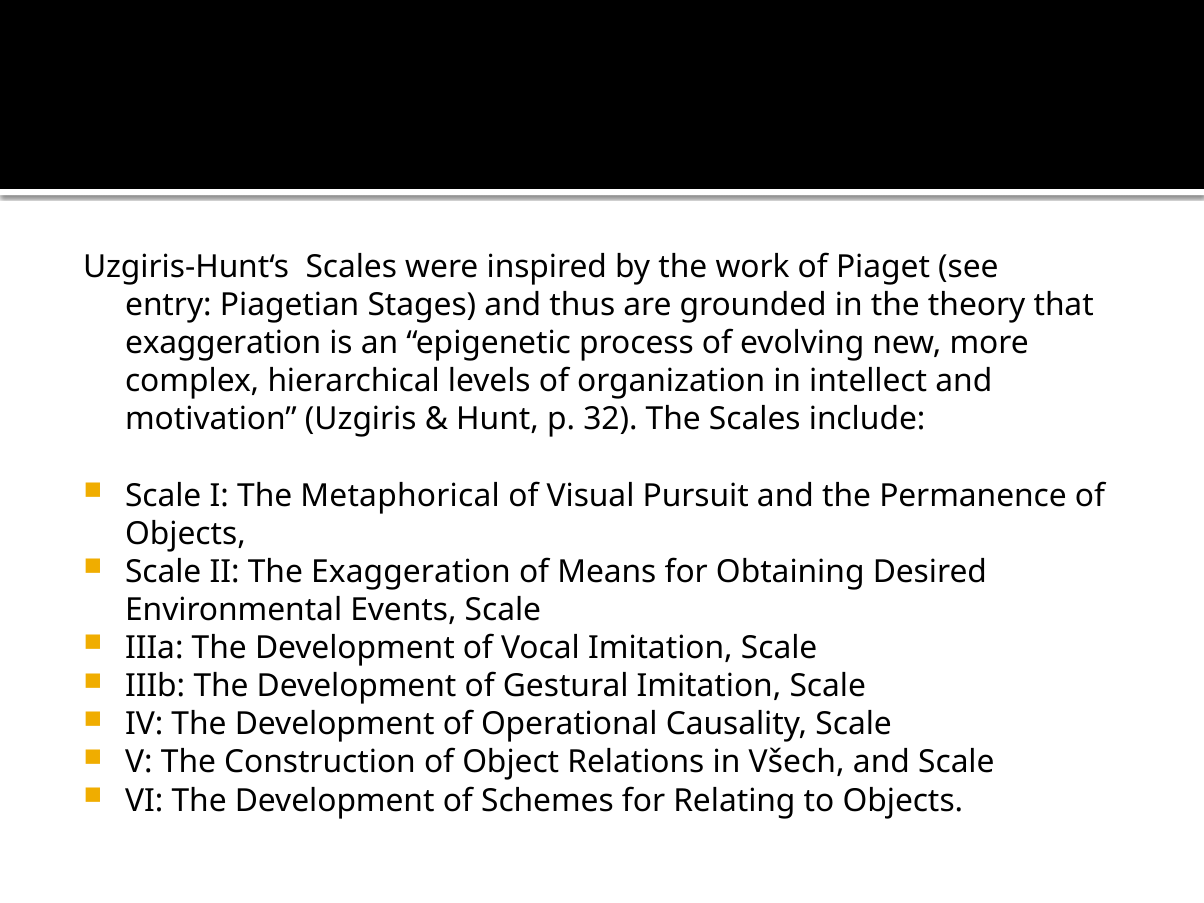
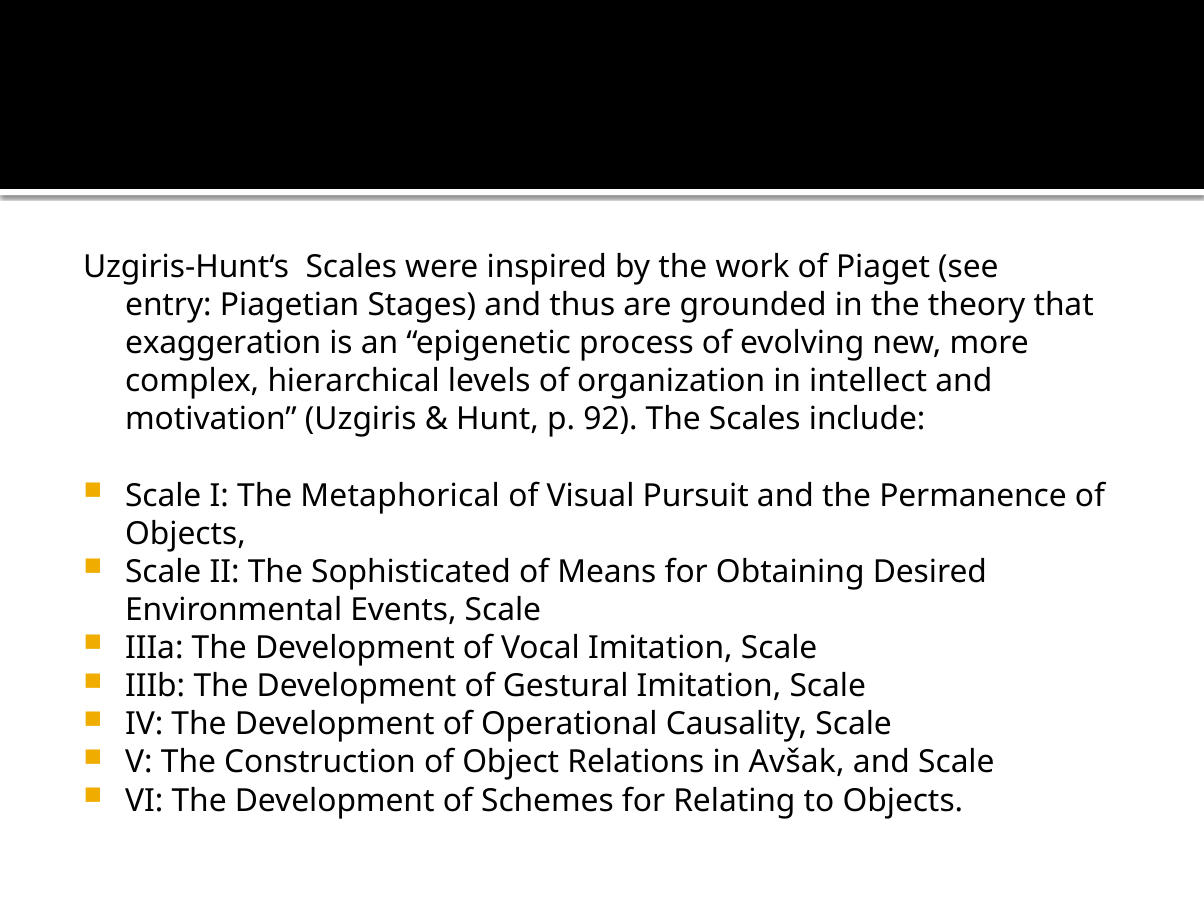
32: 32 -> 92
The Exaggeration: Exaggeration -> Sophisticated
Všech: Všech -> Avšak
